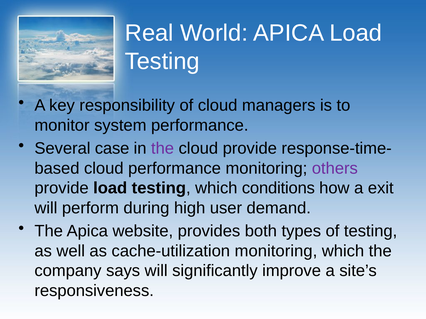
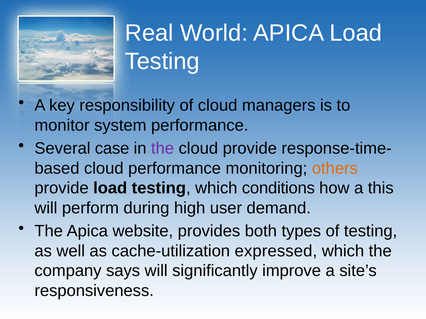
others colour: purple -> orange
exit: exit -> this
cache-utilization monitoring: monitoring -> expressed
